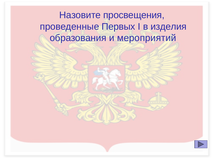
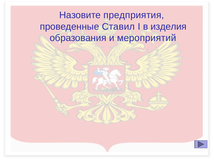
просвещения: просвещения -> предприятия
Первых: Первых -> Ставил
